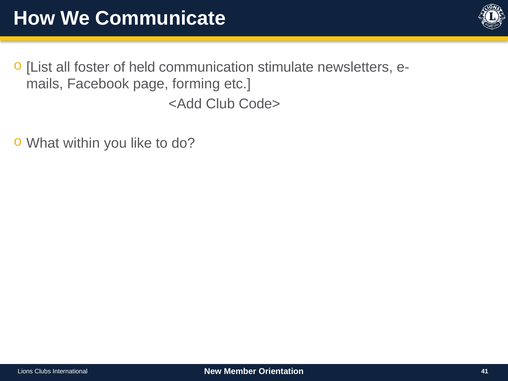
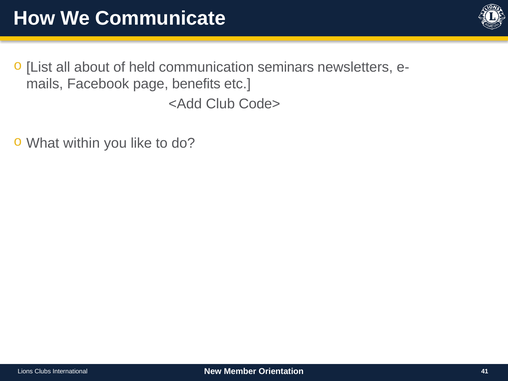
foster: foster -> about
stimulate: stimulate -> seminars
forming: forming -> benefits
